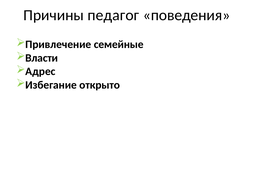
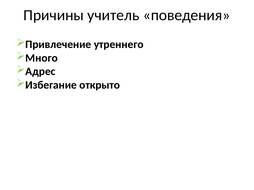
педагог: педагог -> учитель
семейные: семейные -> утреннего
Власти: Власти -> Много
